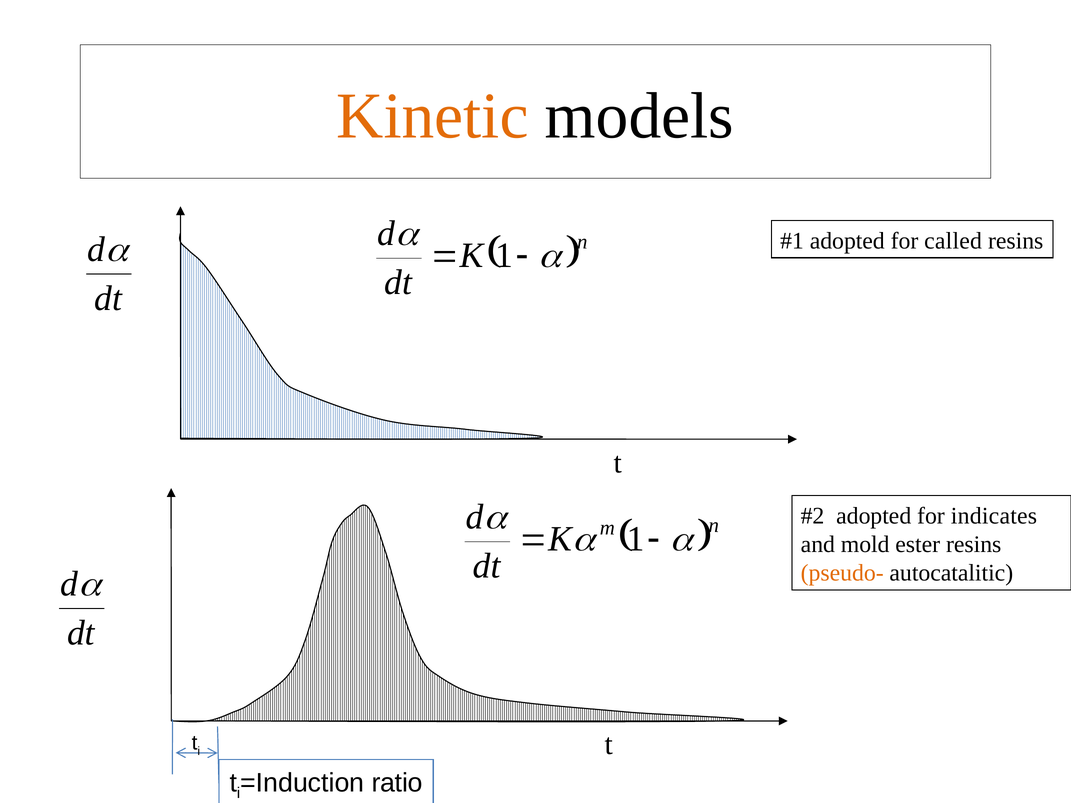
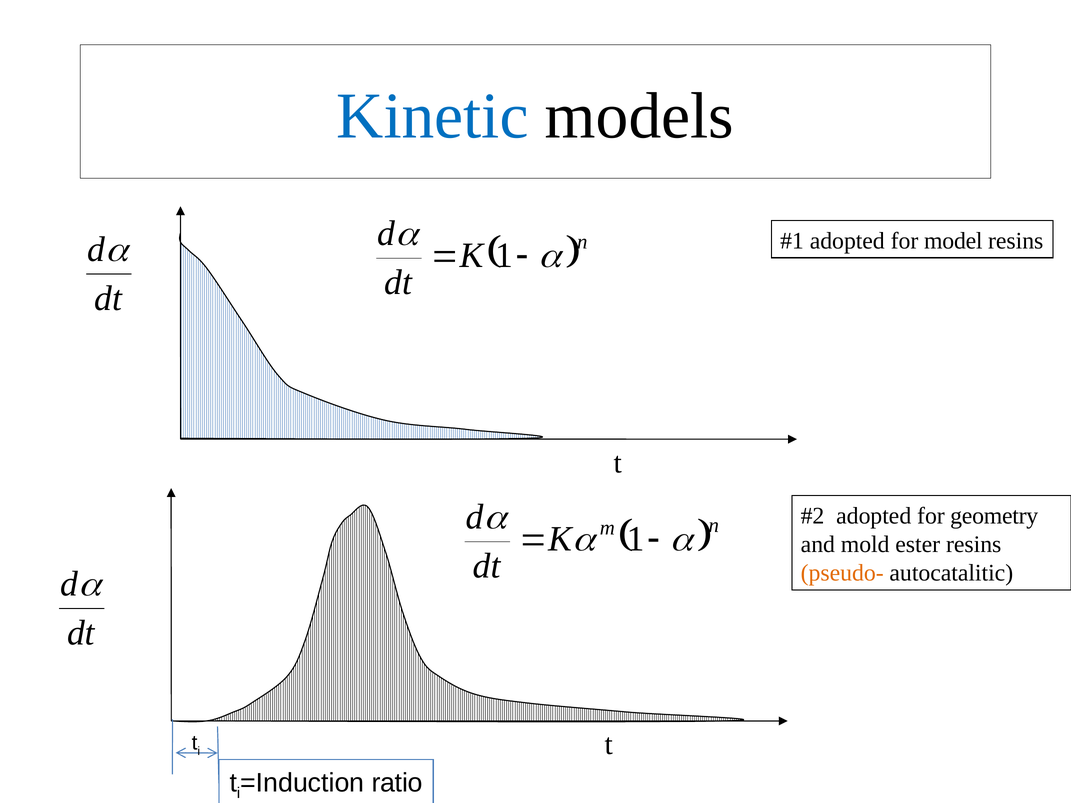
Kinetic colour: orange -> blue
called: called -> model
indicates: indicates -> geometry
